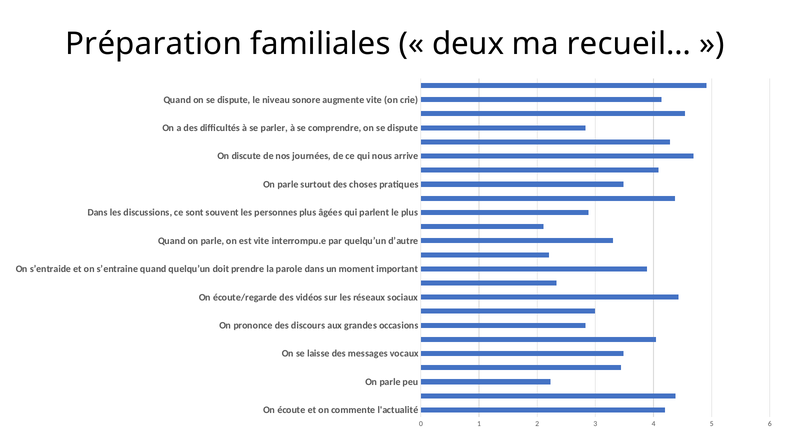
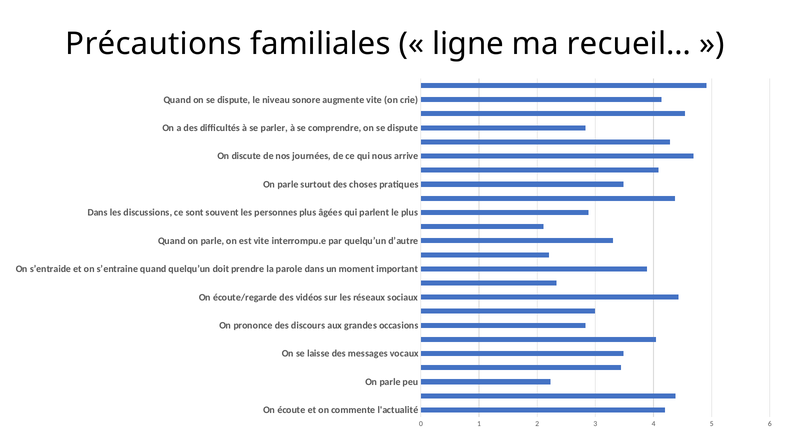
Préparation: Préparation -> Précautions
deux: deux -> ligne
